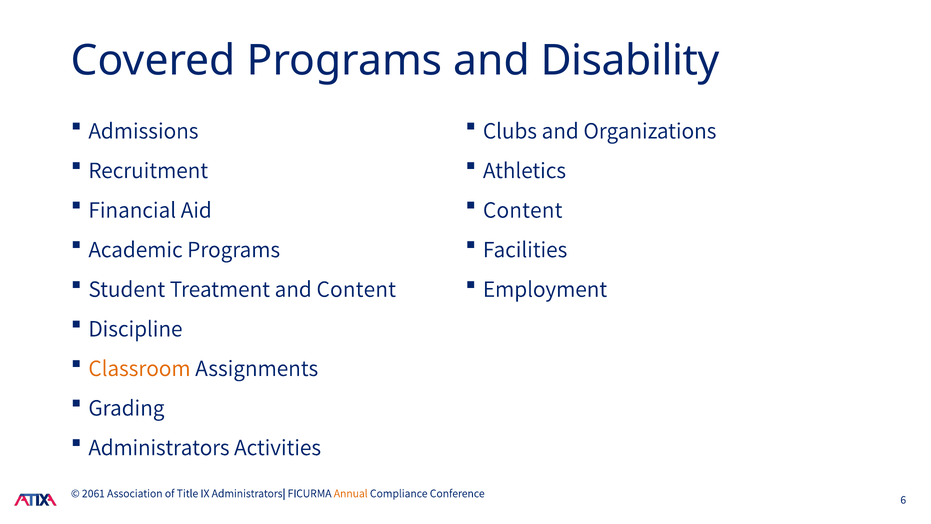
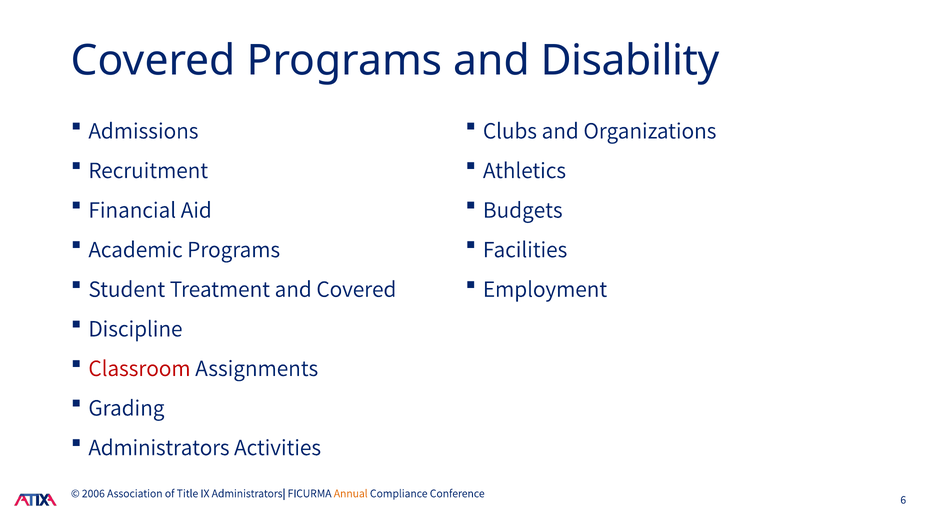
Content at (523, 210): Content -> Budgets
and Content: Content -> Covered
Classroom colour: orange -> red
2061: 2061 -> 2006
